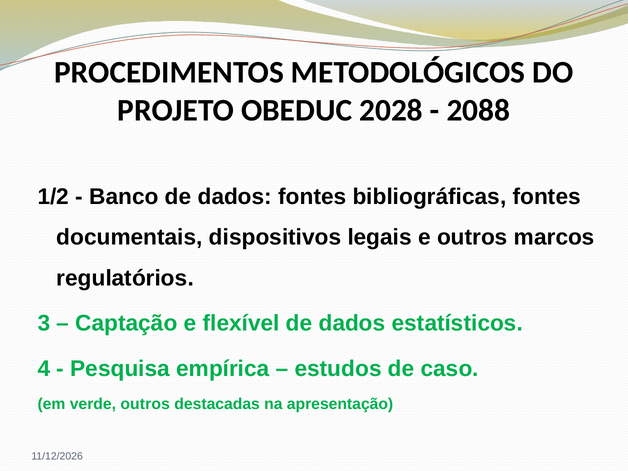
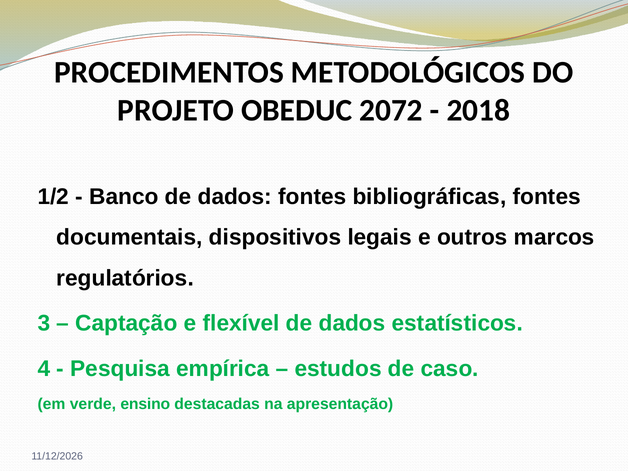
2028: 2028 -> 2072
2088: 2088 -> 2018
verde outros: outros -> ensino
